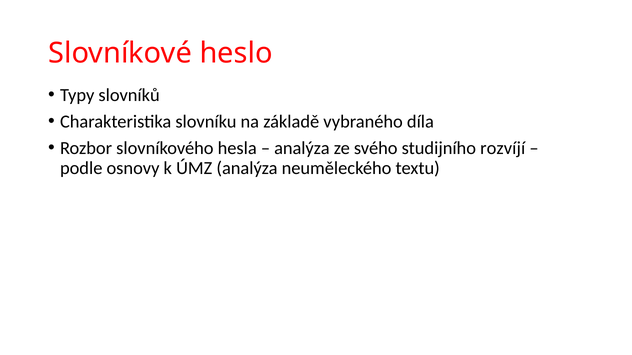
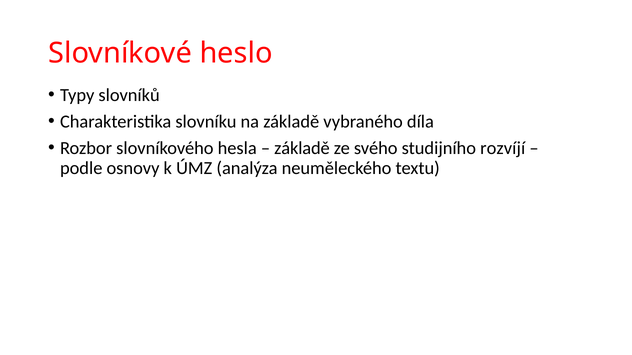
analýza at (302, 148): analýza -> základě
